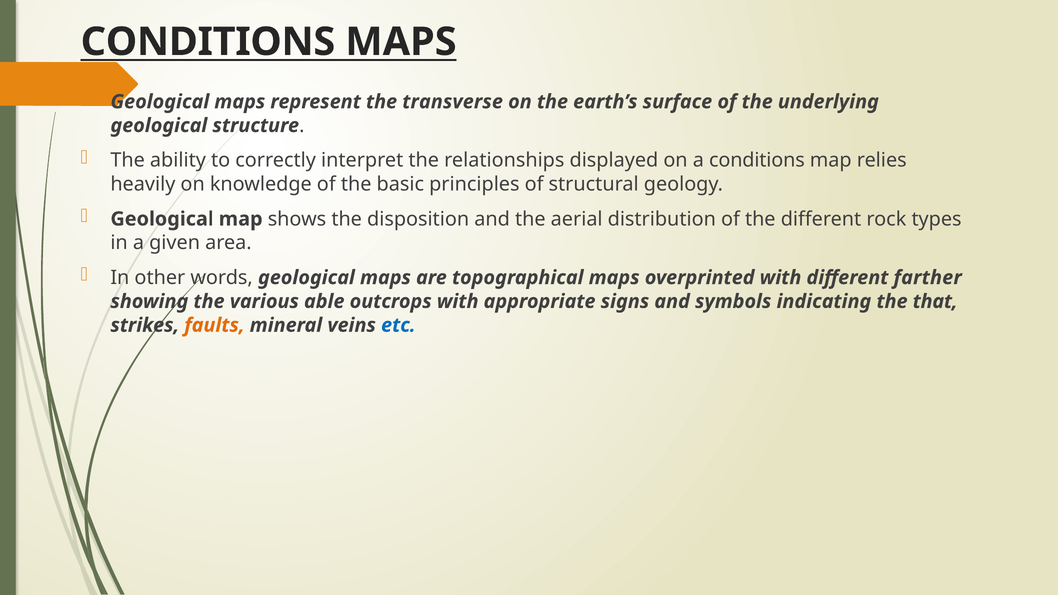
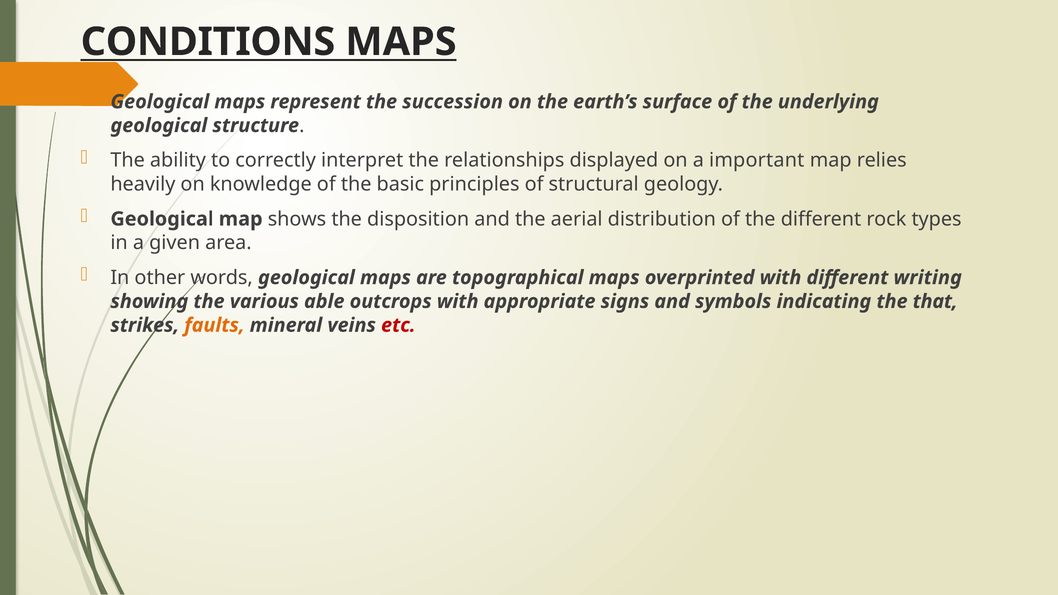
transverse: transverse -> succession
a conditions: conditions -> important
farther: farther -> writing
etc colour: blue -> red
